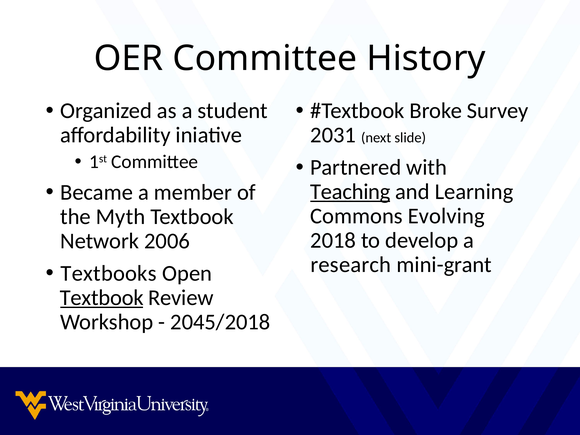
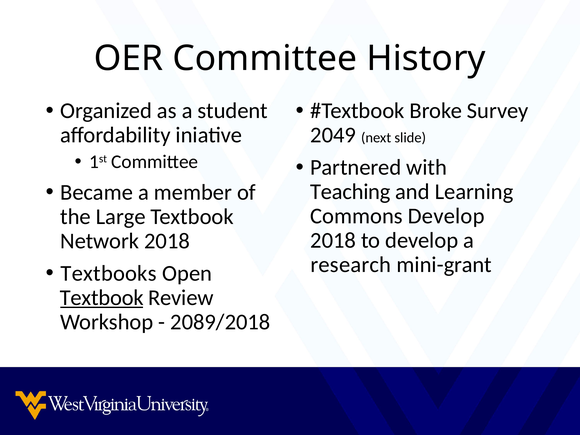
2031: 2031 -> 2049
Teaching underline: present -> none
Commons Evolving: Evolving -> Develop
Myth: Myth -> Large
Network 2006: 2006 -> 2018
2045/2018: 2045/2018 -> 2089/2018
